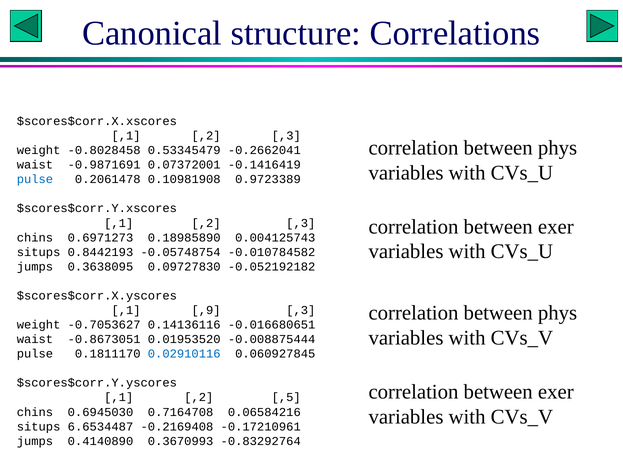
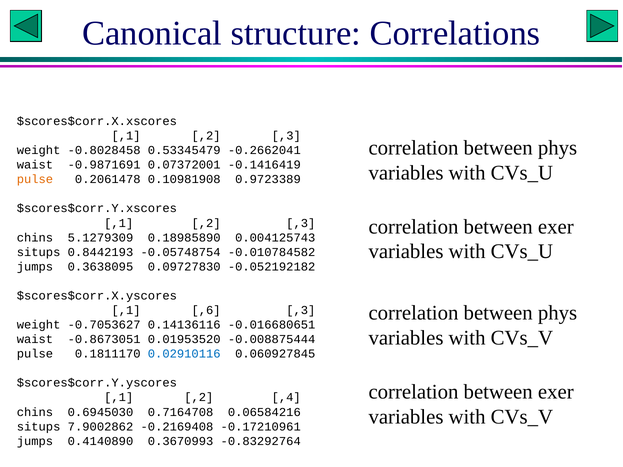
pulse at (35, 180) colour: blue -> orange
0.6971273: 0.6971273 -> 5.1279309
,9: ,9 -> ,6
,5: ,5 -> ,4
6.6534487: 6.6534487 -> 7.9002862
